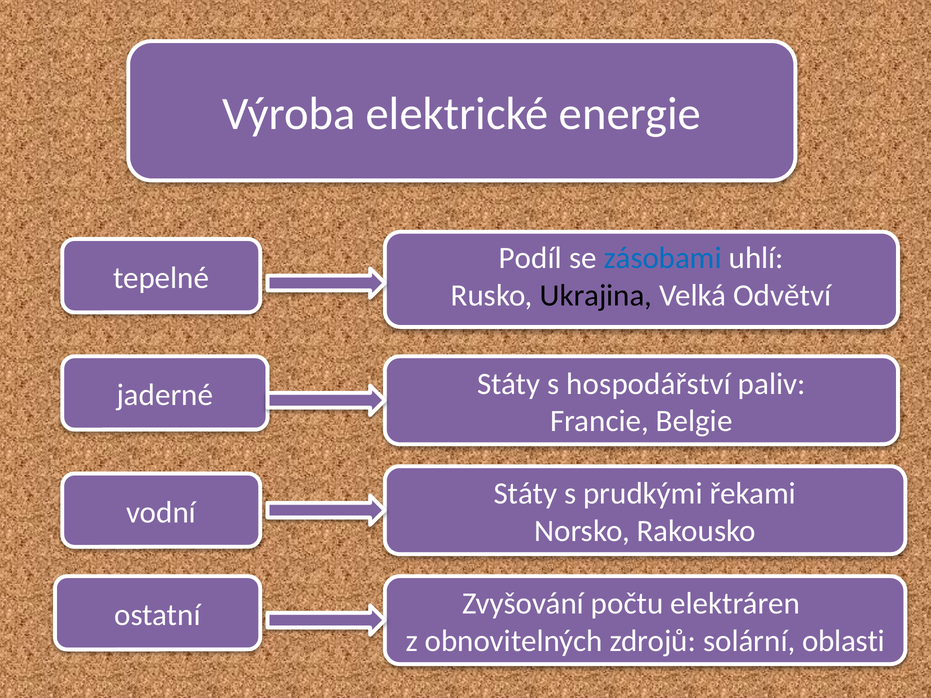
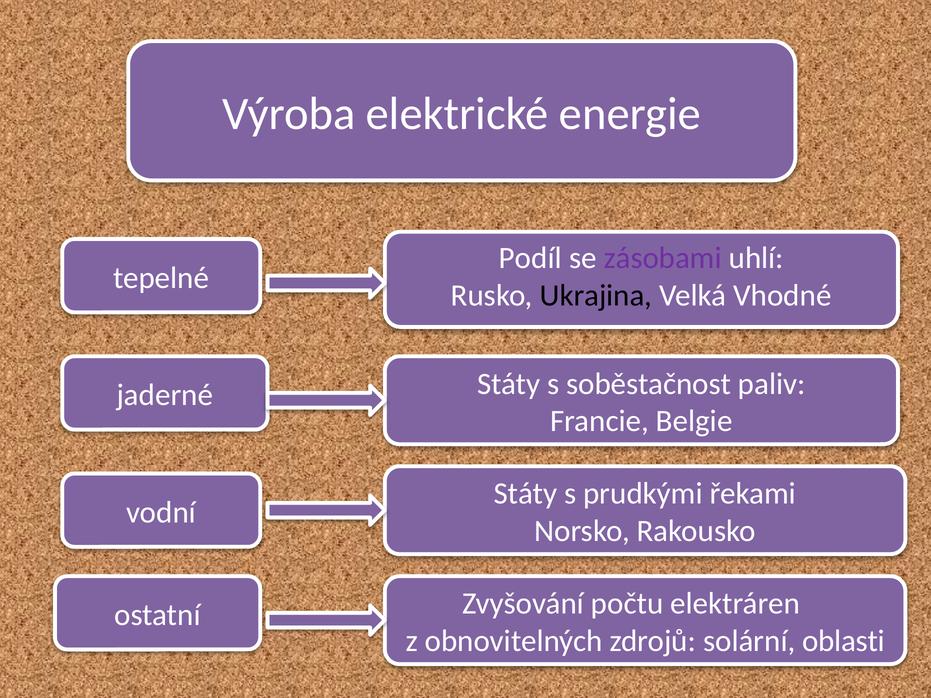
zásobami colour: blue -> purple
Odvětví: Odvětví -> Vhodné
hospodářství: hospodářství -> soběstačnost
